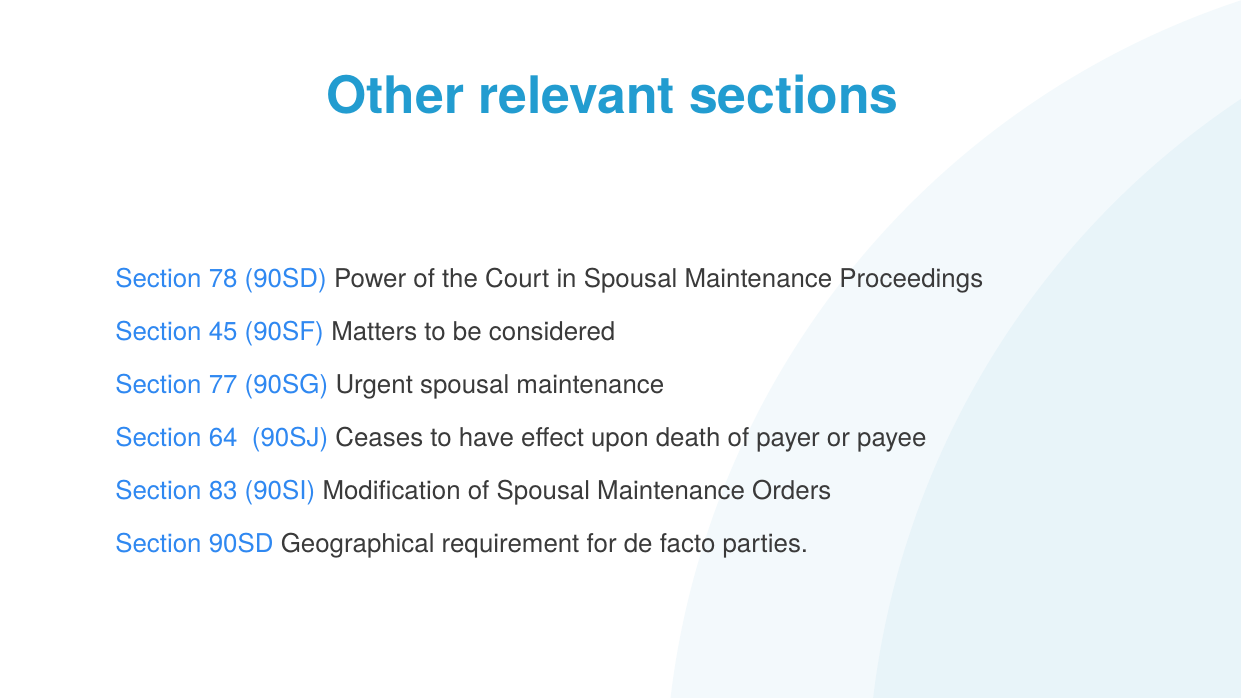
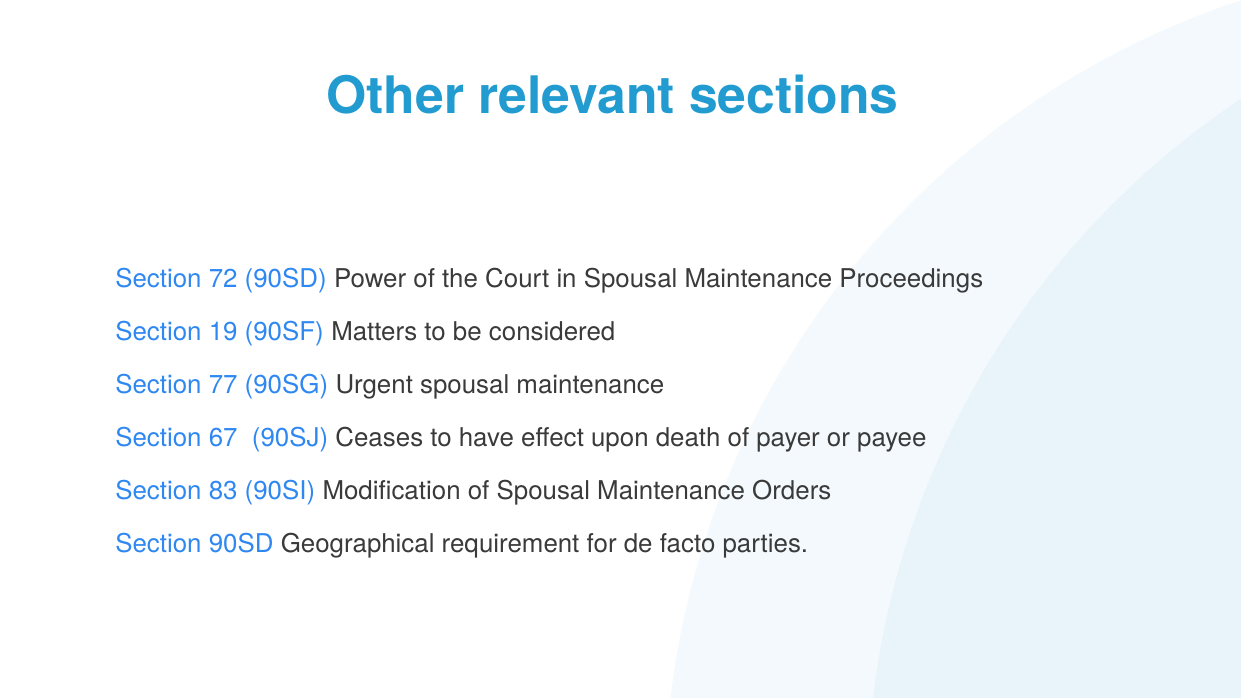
78: 78 -> 72
45: 45 -> 19
64: 64 -> 67
